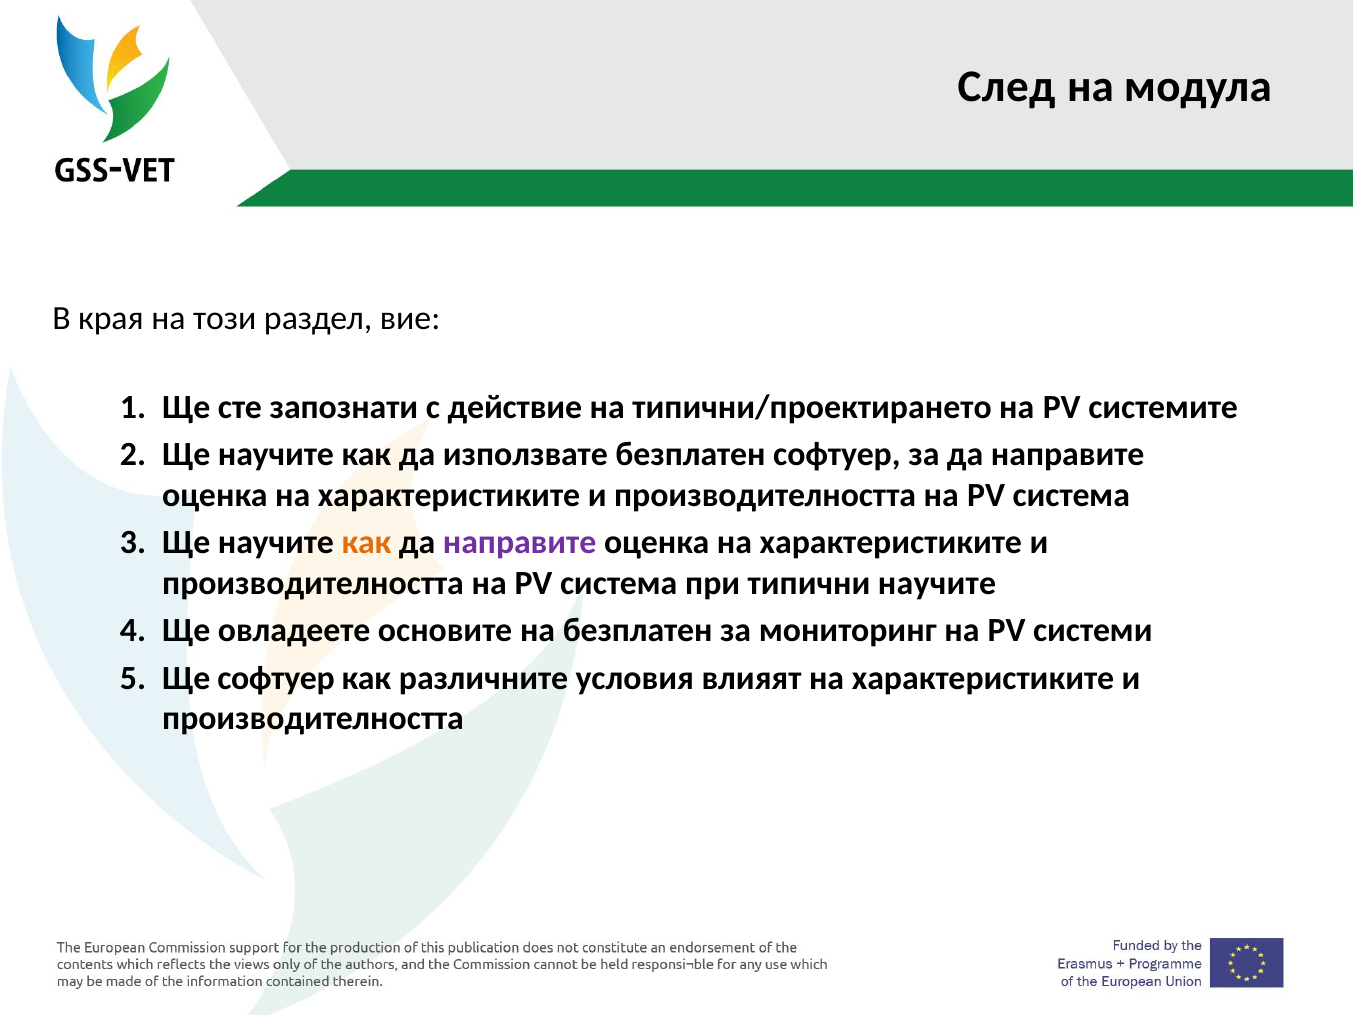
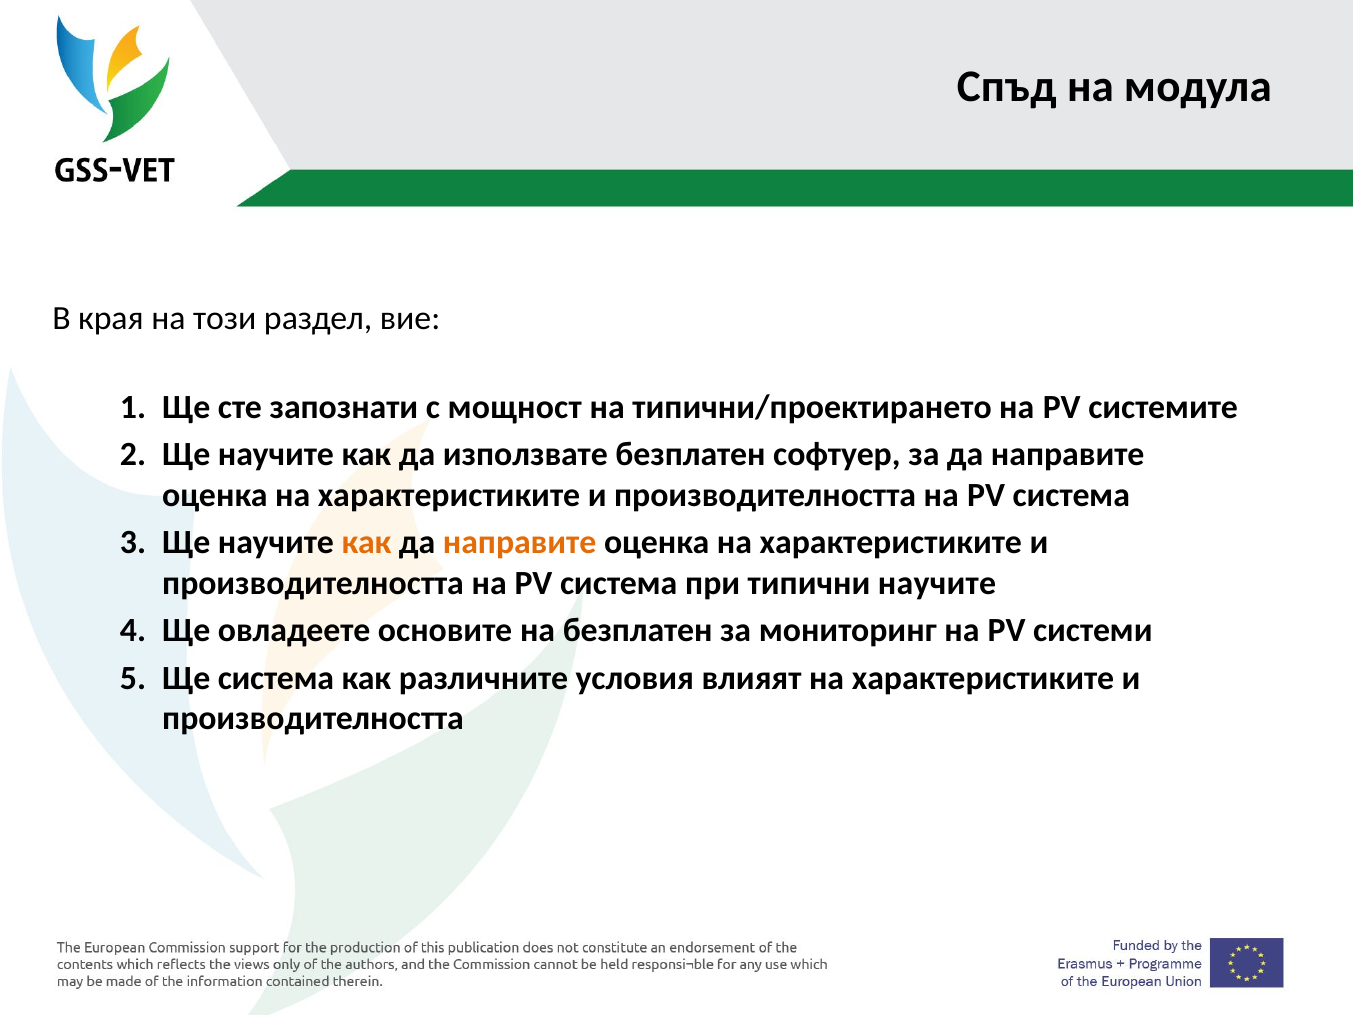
След: След -> Спъд
действие: действие -> мощност
направите at (520, 543) colour: purple -> orange
Ще софтуер: софтуер -> система
